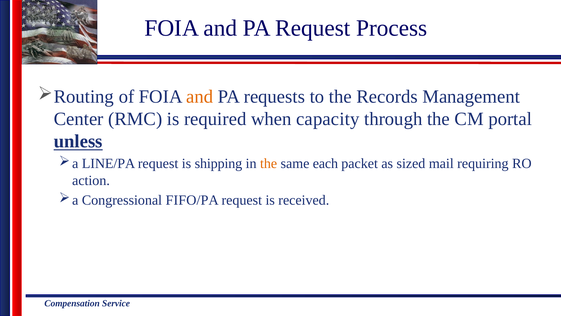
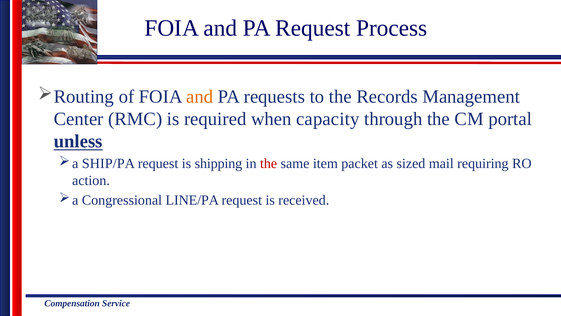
LINE/PA: LINE/PA -> SHIP/PA
the at (269, 163) colour: orange -> red
each: each -> item
FIFO/PA: FIFO/PA -> LINE/PA
